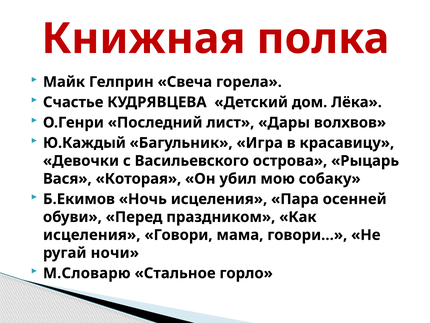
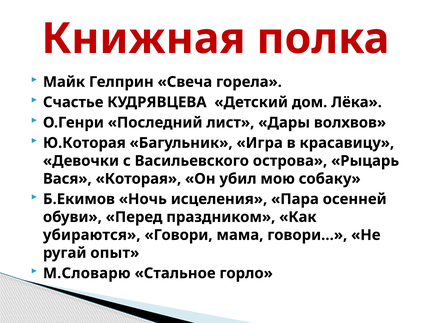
Ю.Каждый: Ю.Каждый -> Ю.Которая
исцеления at (92, 235): исцеления -> убираются
ночи: ночи -> опыт
